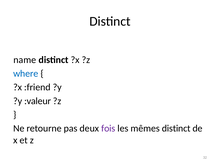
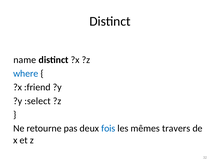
:valeur: :valeur -> :select
fois colour: purple -> blue
mêmes distinct: distinct -> travers
